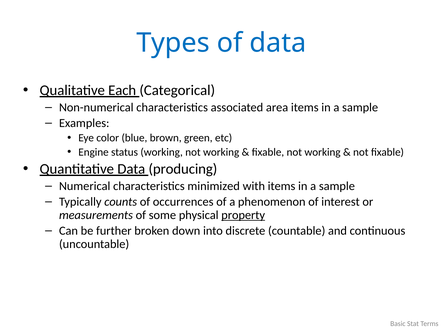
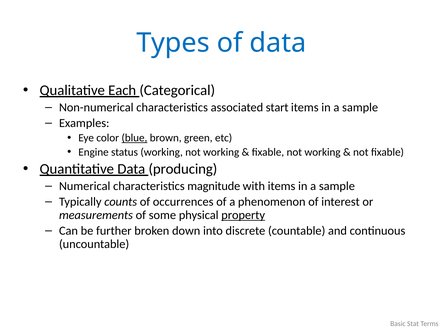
area: area -> start
blue underline: none -> present
minimized: minimized -> magnitude
